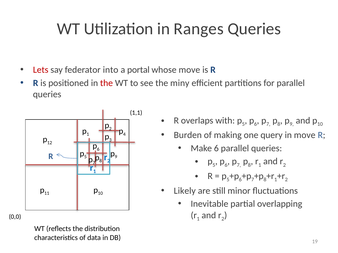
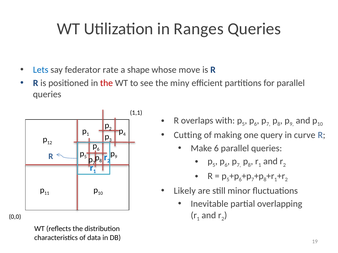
Lets colour: red -> blue
into: into -> rate
portal: portal -> shape
Burden: Burden -> Cutting
in move: move -> curve
